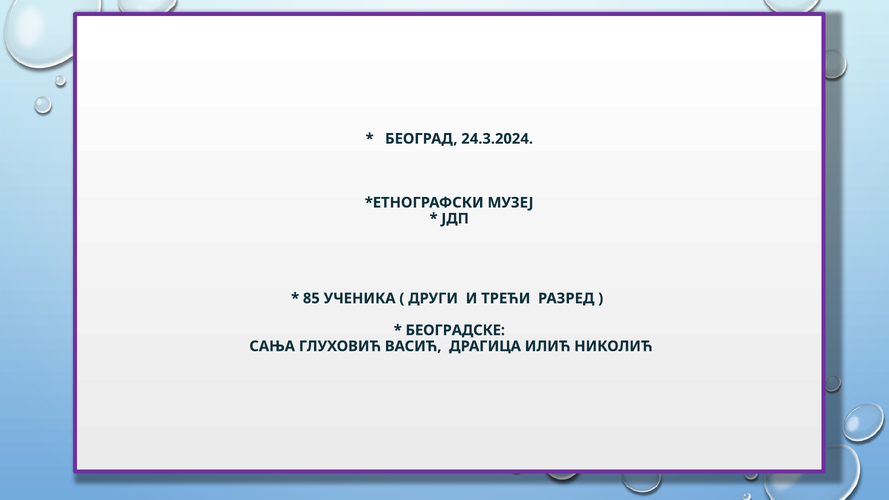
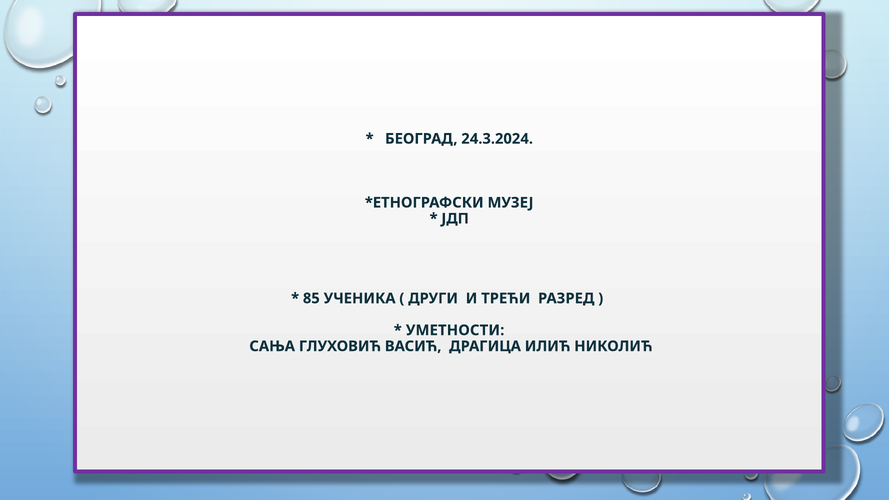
БЕОГРАДСКЕ: БЕОГРАДСКЕ -> УМЕТНОСТИ
